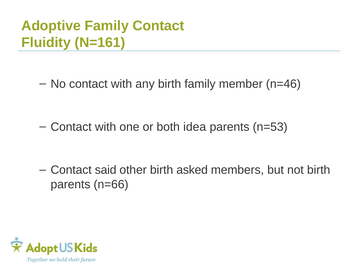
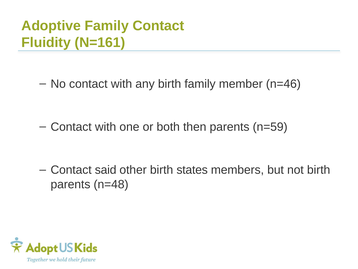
idea: idea -> then
n=53: n=53 -> n=59
asked: asked -> states
n=66: n=66 -> n=48
